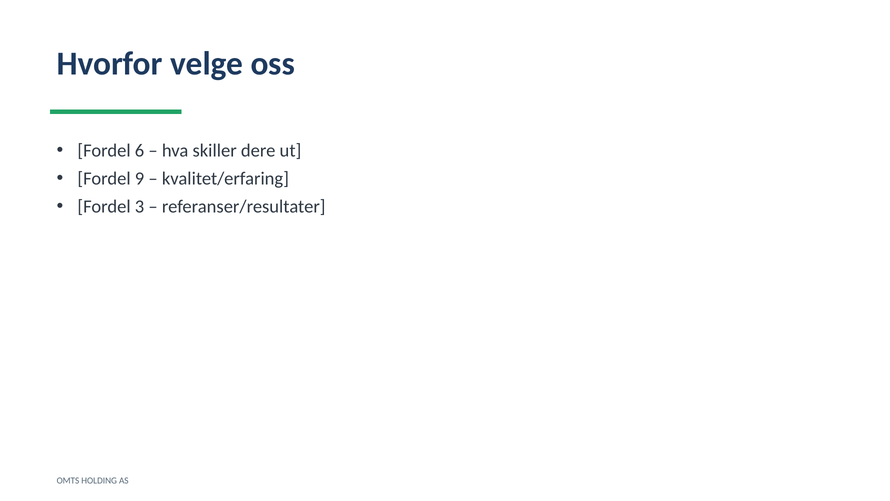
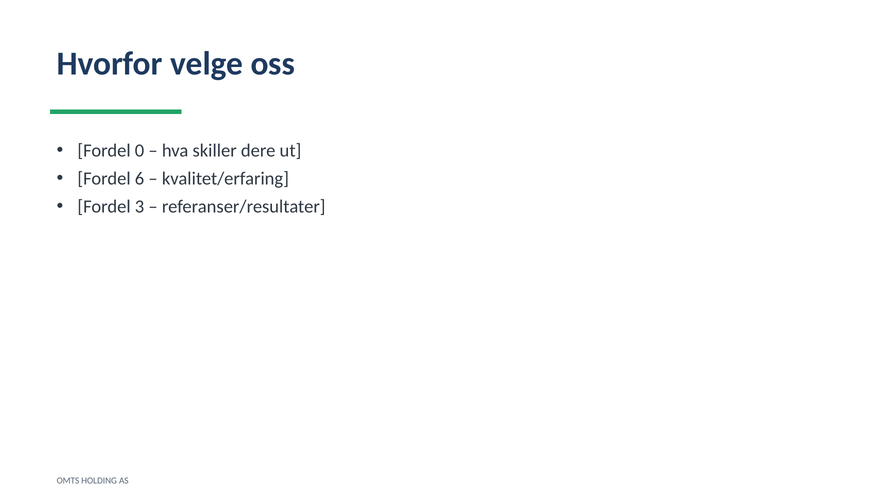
6: 6 -> 0
9: 9 -> 6
